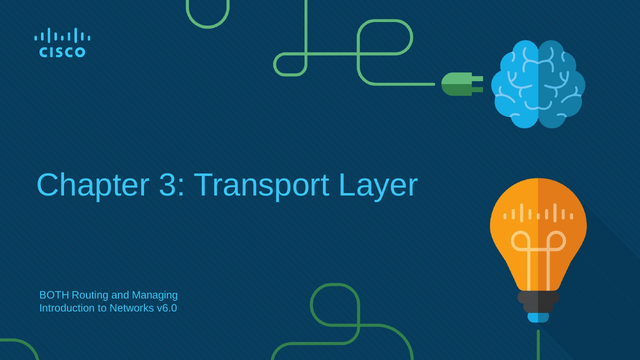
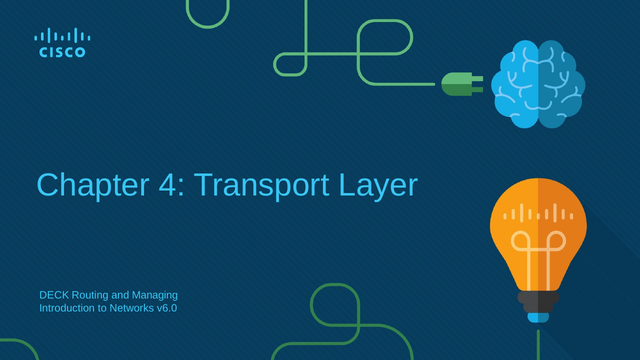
3: 3 -> 4
BOTH: BOTH -> DECK
